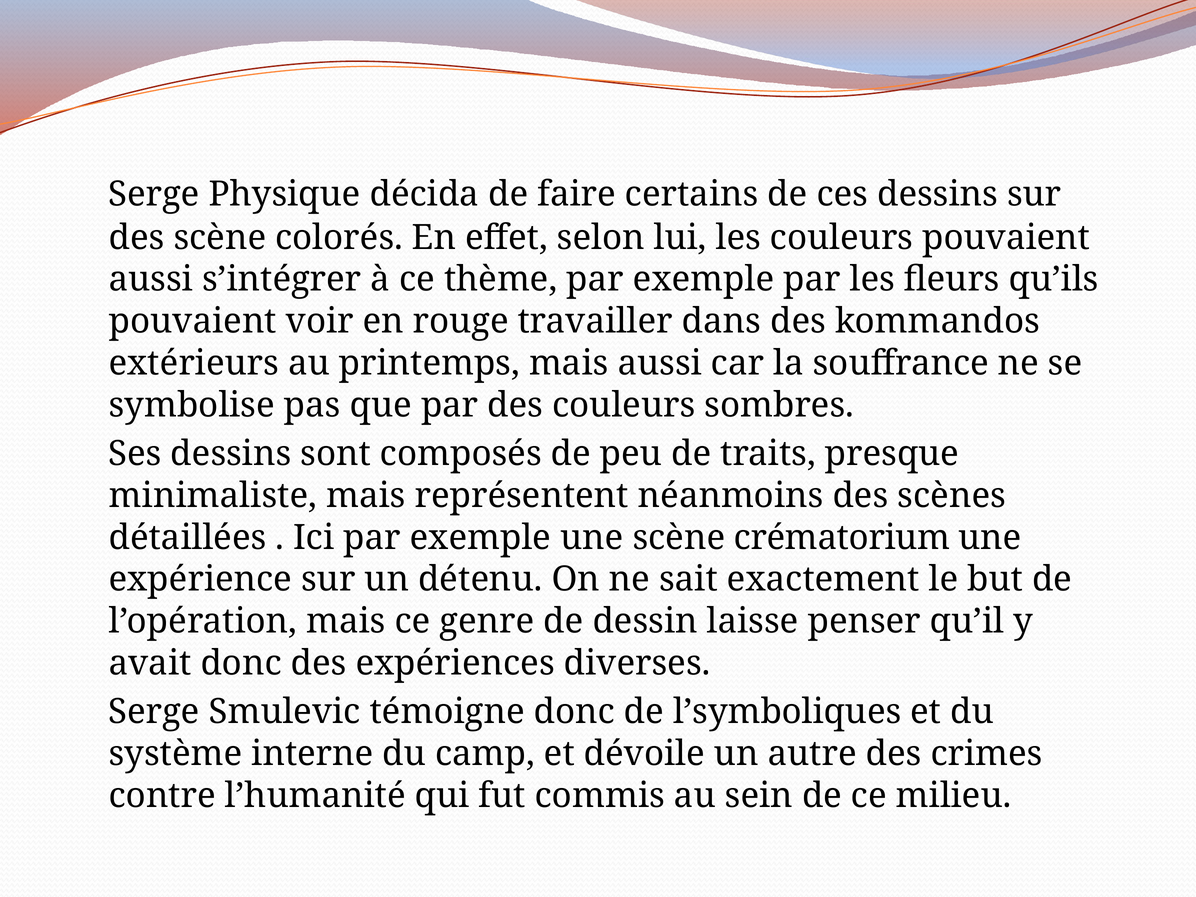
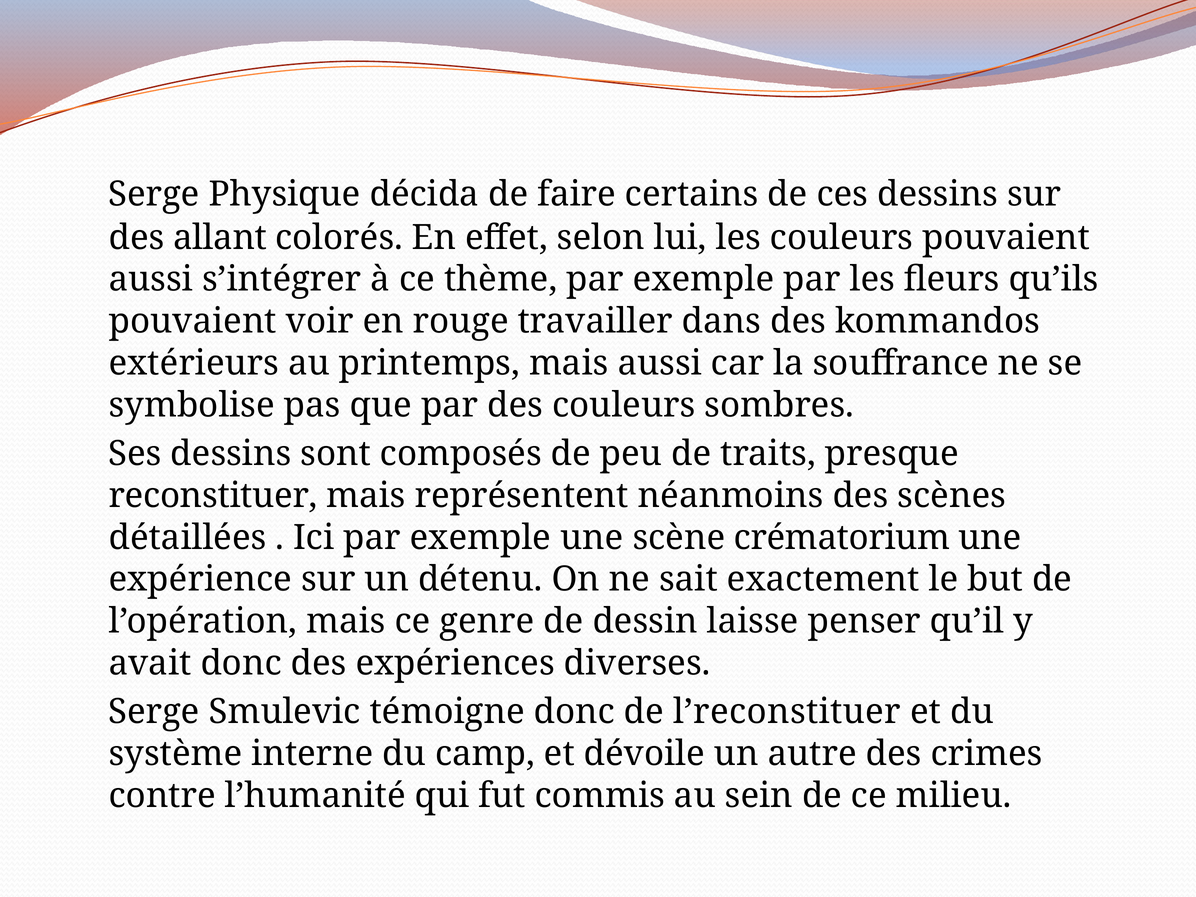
des scène: scène -> allant
minimaliste: minimaliste -> reconstituer
l’symboliques: l’symboliques -> l’reconstituer
